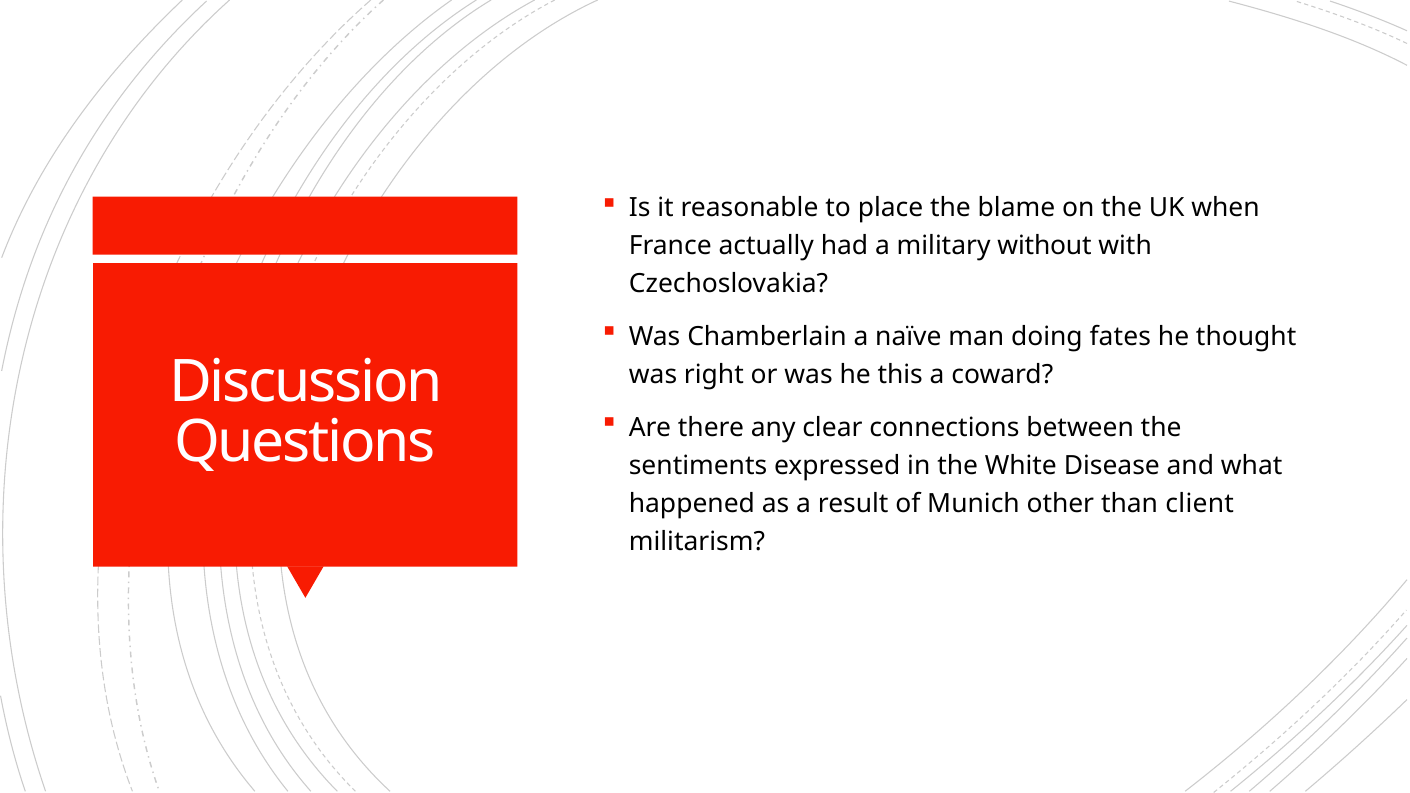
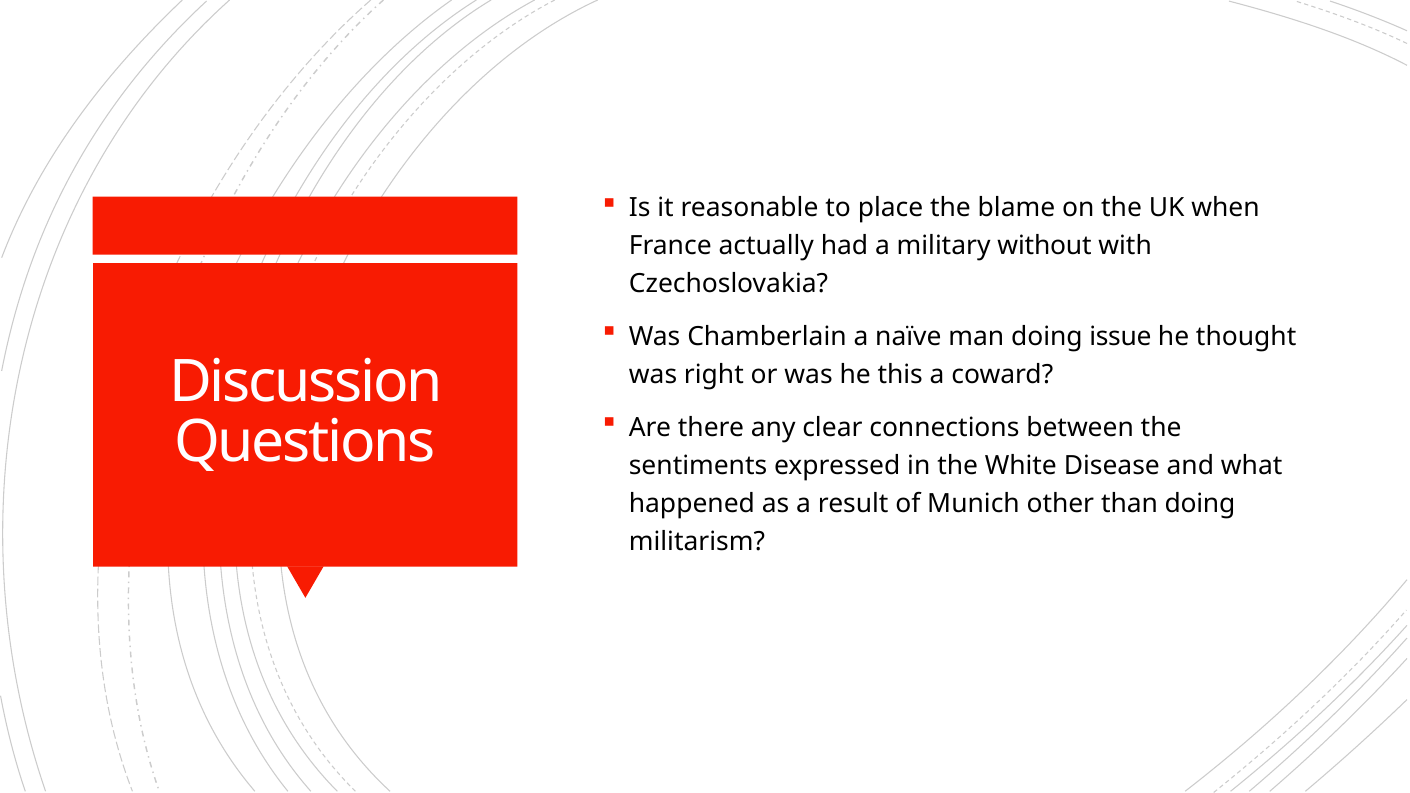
fates: fates -> issue
than client: client -> doing
